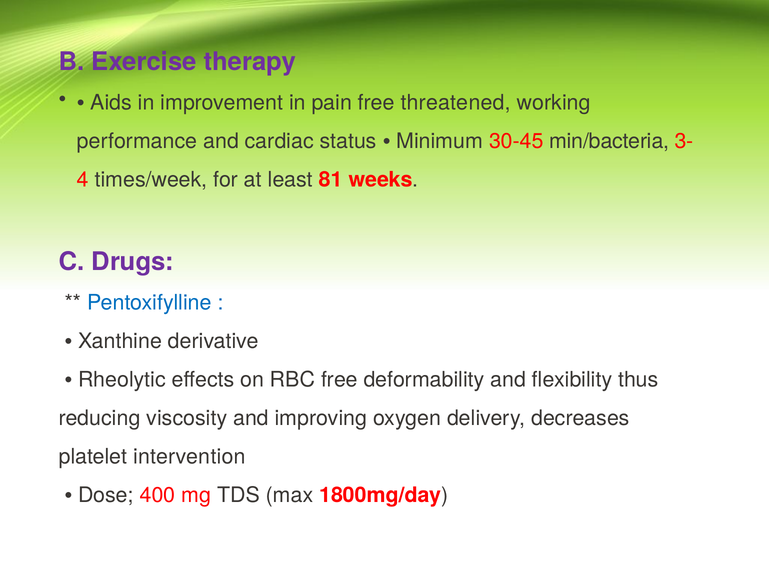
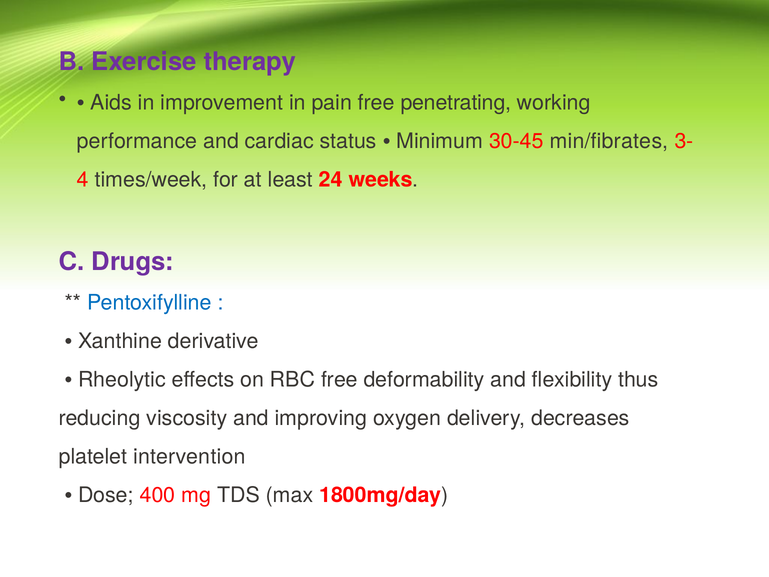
threatened: threatened -> penetrating
min/bacteria: min/bacteria -> min/fibrates
81: 81 -> 24
